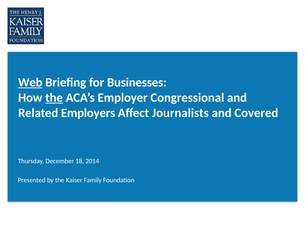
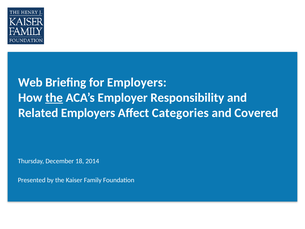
Web underline: present -> none
for Businesses: Businesses -> Employers
Congressional: Congressional -> Responsibility
Journalists: Journalists -> Categories
